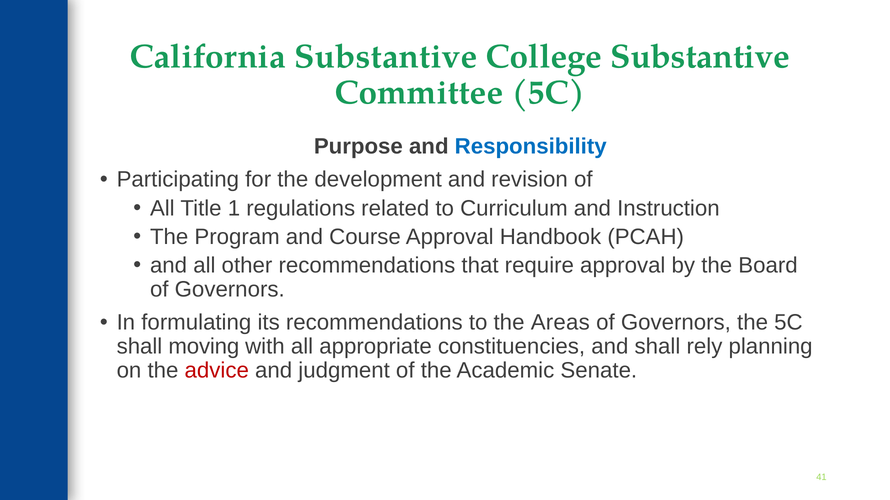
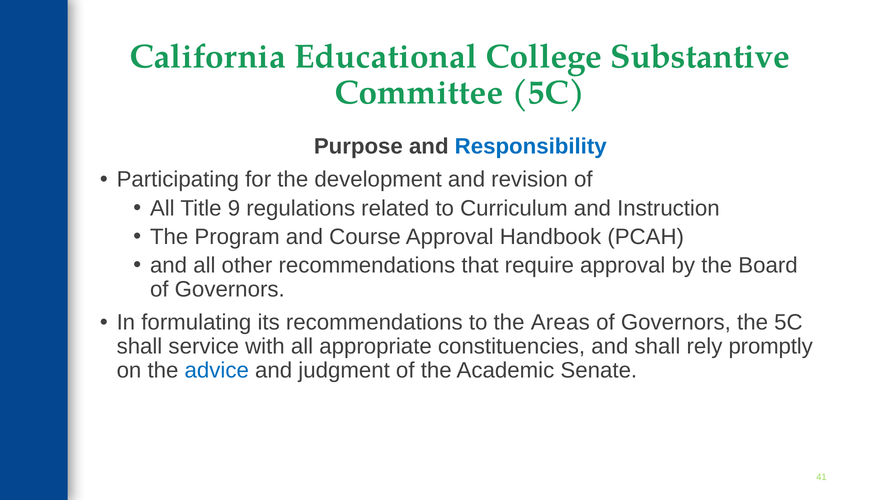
California Substantive: Substantive -> Educational
1: 1 -> 9
moving: moving -> service
planning: planning -> promptly
advice colour: red -> blue
